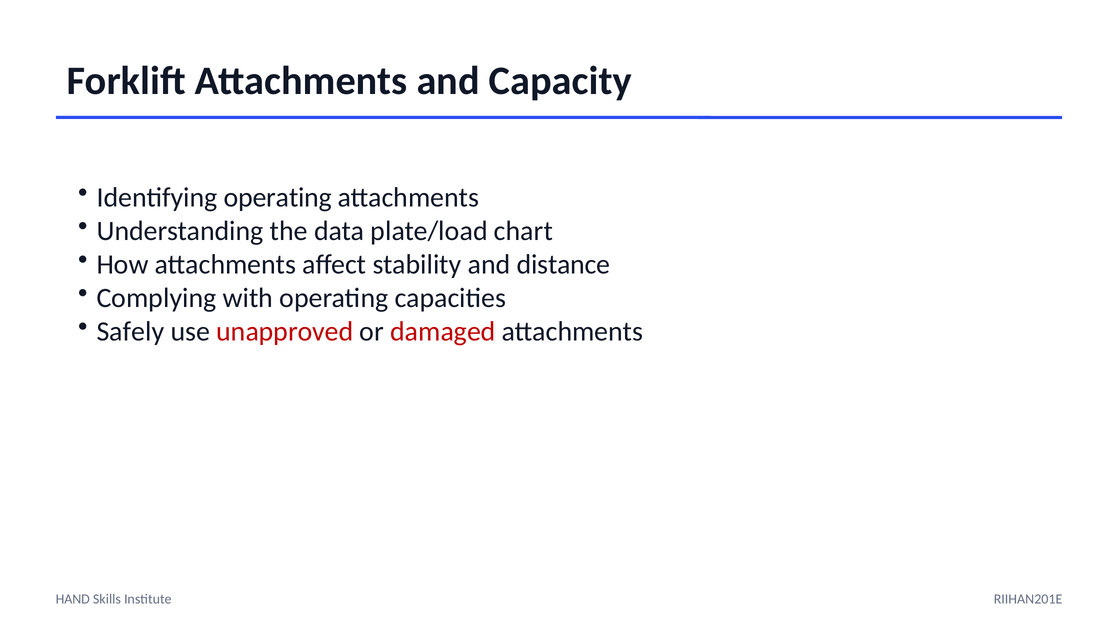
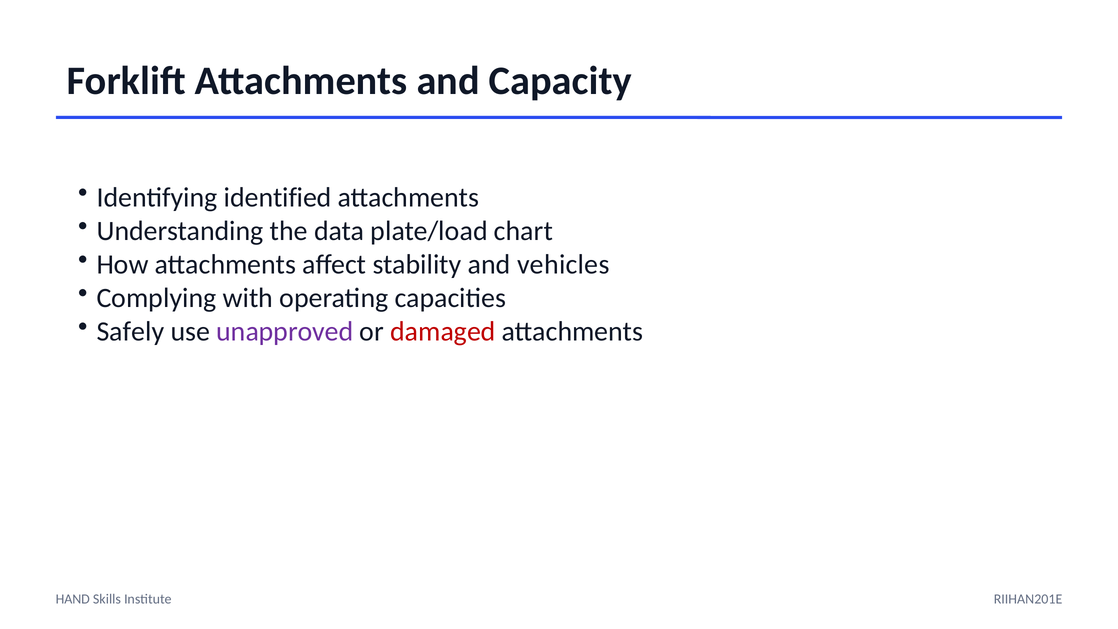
Identifying operating: operating -> identified
distance: distance -> vehicles
unapproved colour: red -> purple
